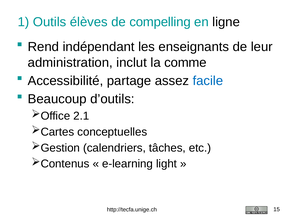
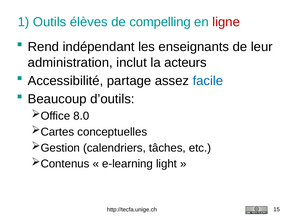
ligne colour: black -> red
comme: comme -> acteurs
2.1: 2.1 -> 8.0
